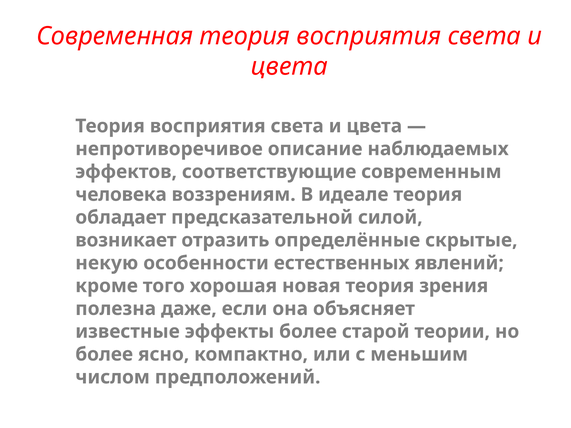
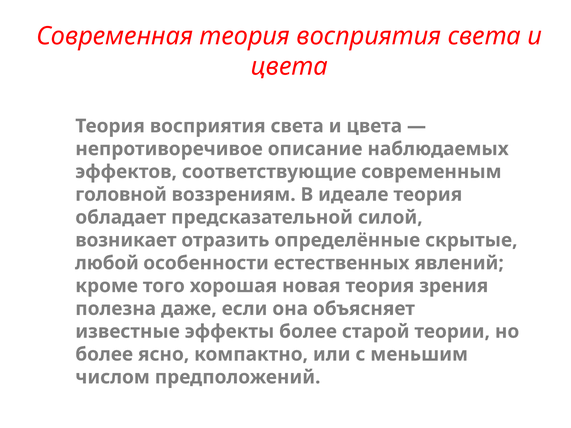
человека: человека -> головной
некую: некую -> любой
